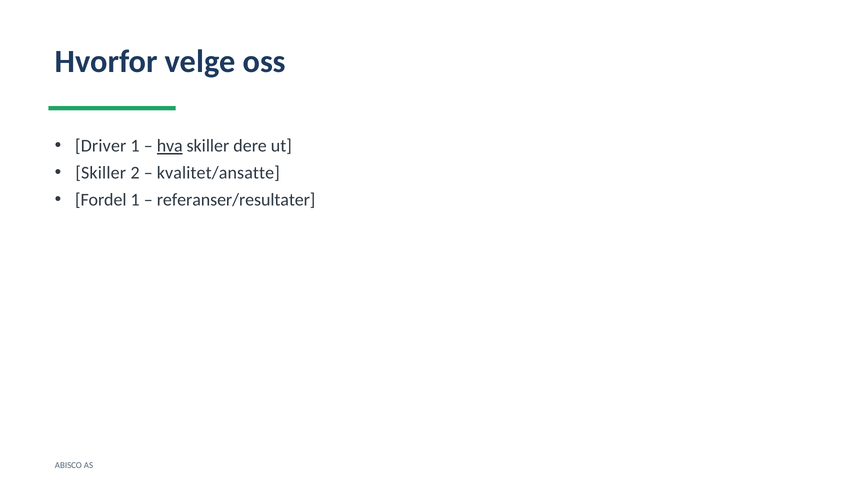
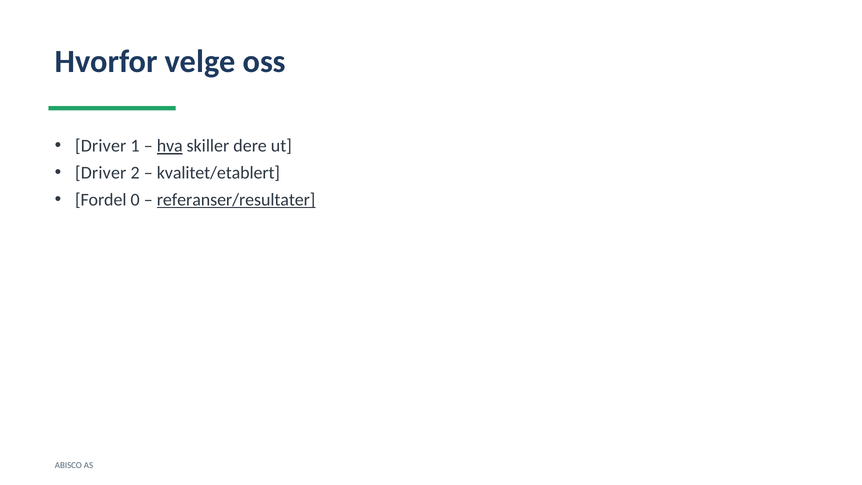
Skiller at (101, 173): Skiller -> Driver
kvalitet/ansatte: kvalitet/ansatte -> kvalitet/etablert
Fordel 1: 1 -> 0
referanser/resultater underline: none -> present
